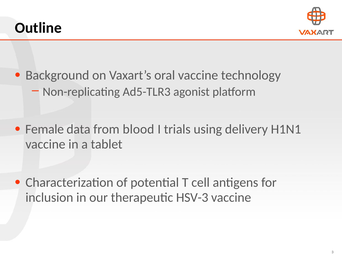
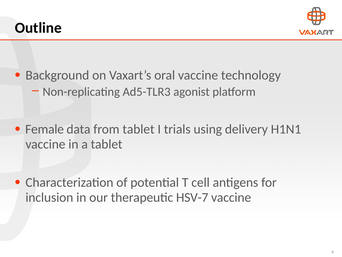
from blood: blood -> tablet
HSV-3: HSV-3 -> HSV-7
